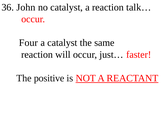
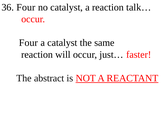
36 John: John -> Four
positive: positive -> abstract
